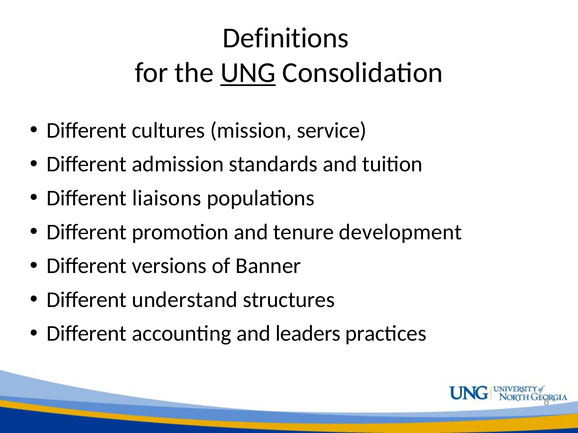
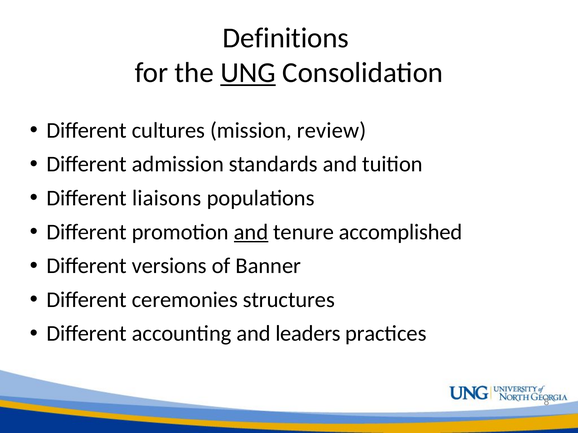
service: service -> review
and at (251, 232) underline: none -> present
development: development -> accomplished
understand: understand -> ceremonies
